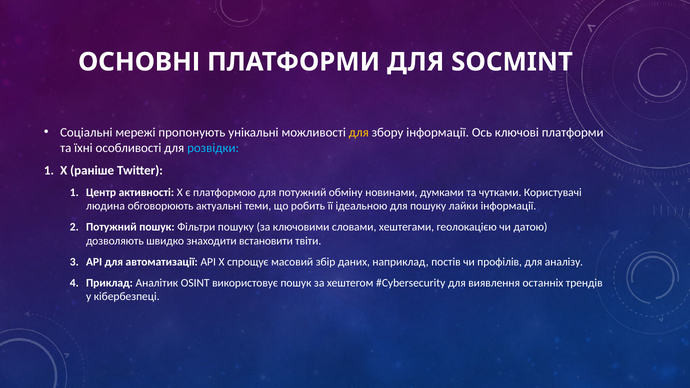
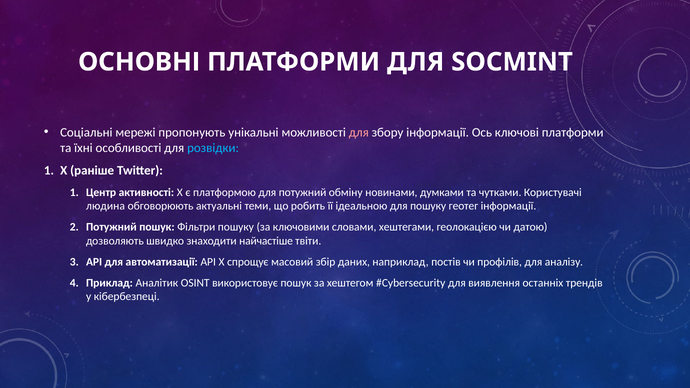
для at (359, 132) colour: yellow -> pink
лайки: лайки -> геотег
встановити: встановити -> найчастіше
